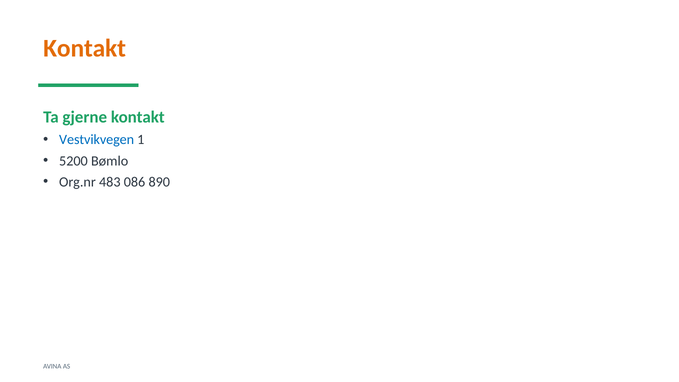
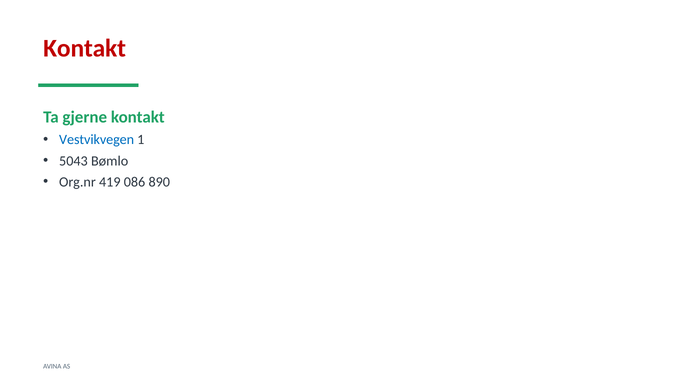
Kontakt at (85, 48) colour: orange -> red
5200: 5200 -> 5043
483: 483 -> 419
